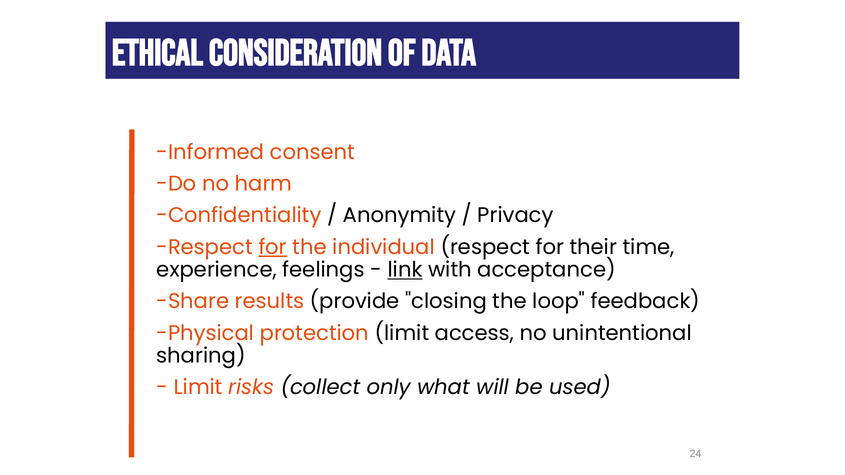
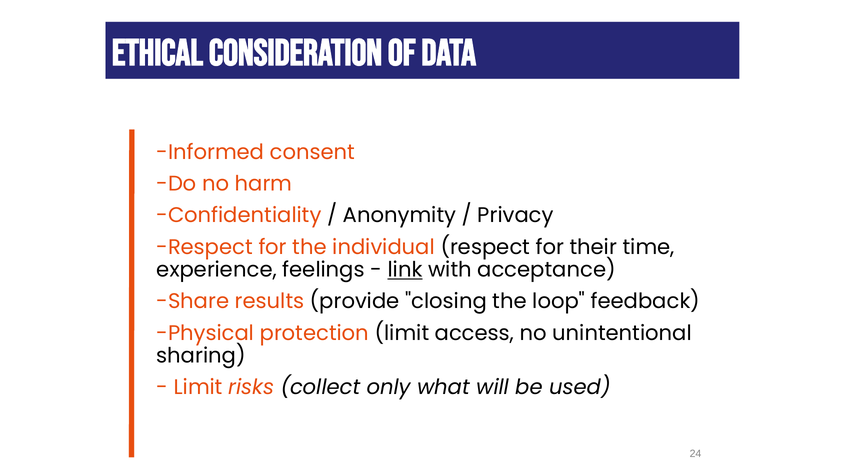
for at (273, 247) underline: present -> none
